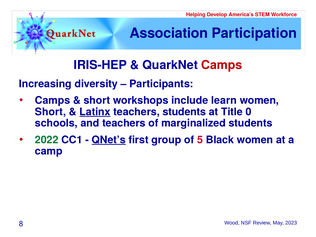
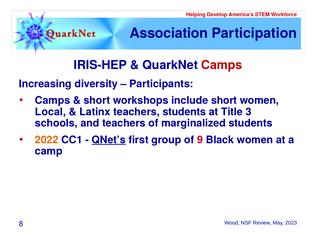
include learn: learn -> short
Short at (50, 112): Short -> Local
Latinx underline: present -> none
0: 0 -> 3
2022 colour: green -> orange
5: 5 -> 9
